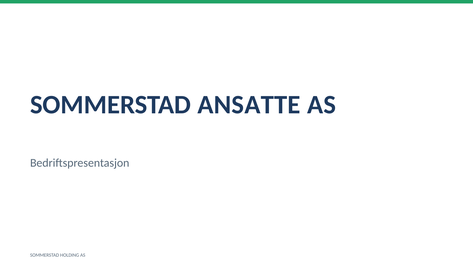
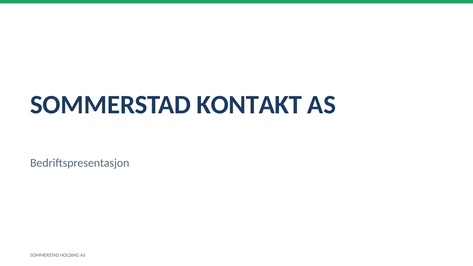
ANSATTE: ANSATTE -> KONTAKT
